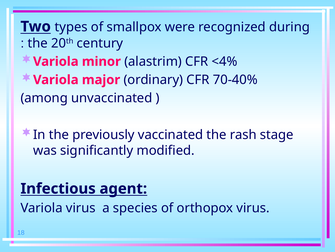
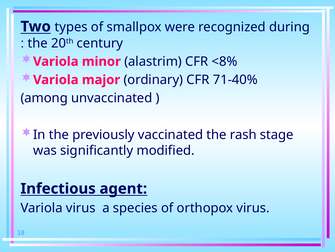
<4%: <4% -> <8%
70-40%: 70-40% -> 71-40%
